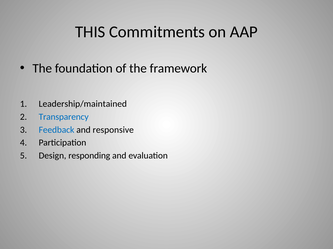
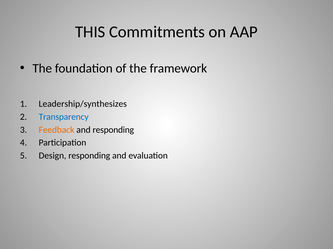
Leadership/maintained: Leadership/maintained -> Leadership/synthesizes
Feedback colour: blue -> orange
and responsive: responsive -> responding
